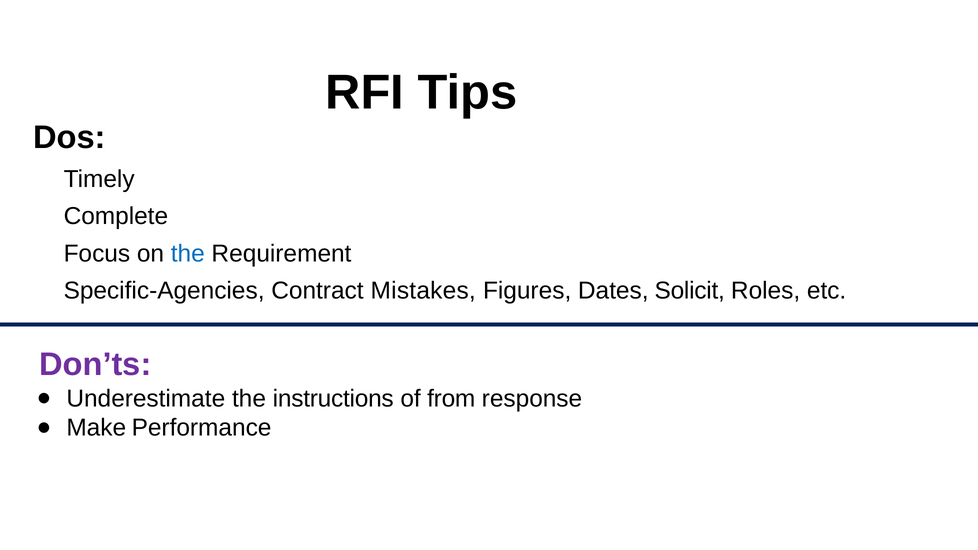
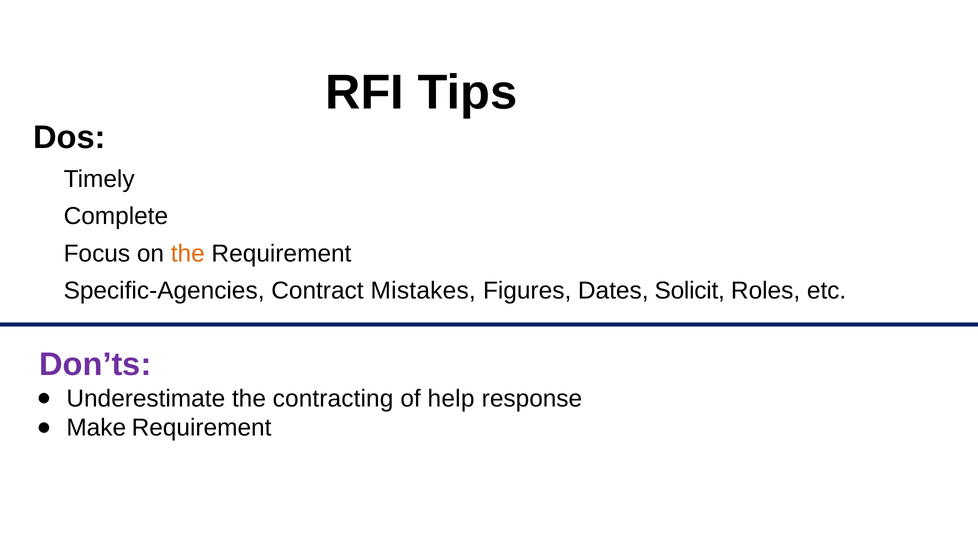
the at (188, 254) colour: blue -> orange
instructions: instructions -> contracting
from: from -> help
Make Performance: Performance -> Requirement
